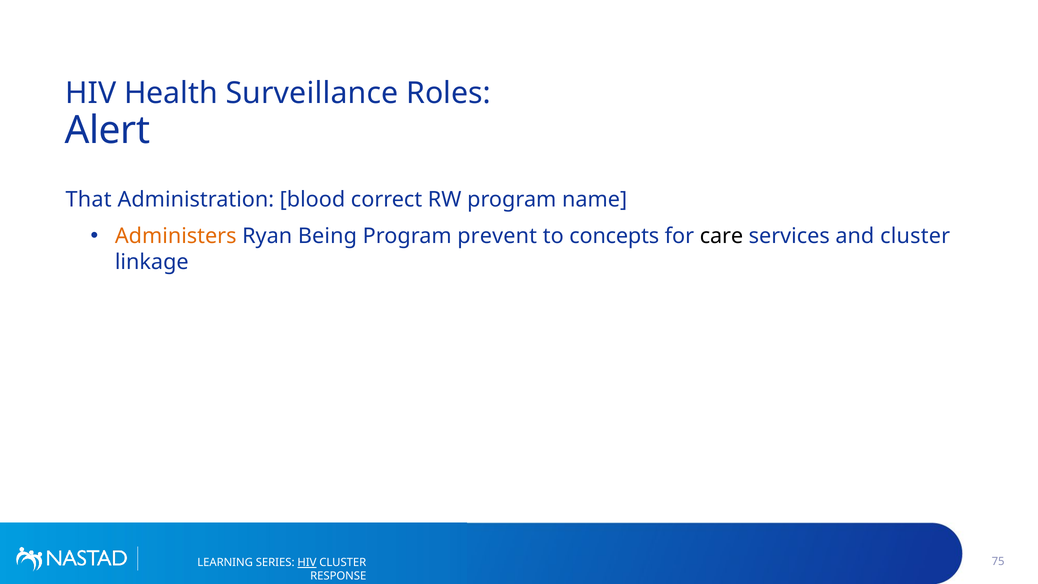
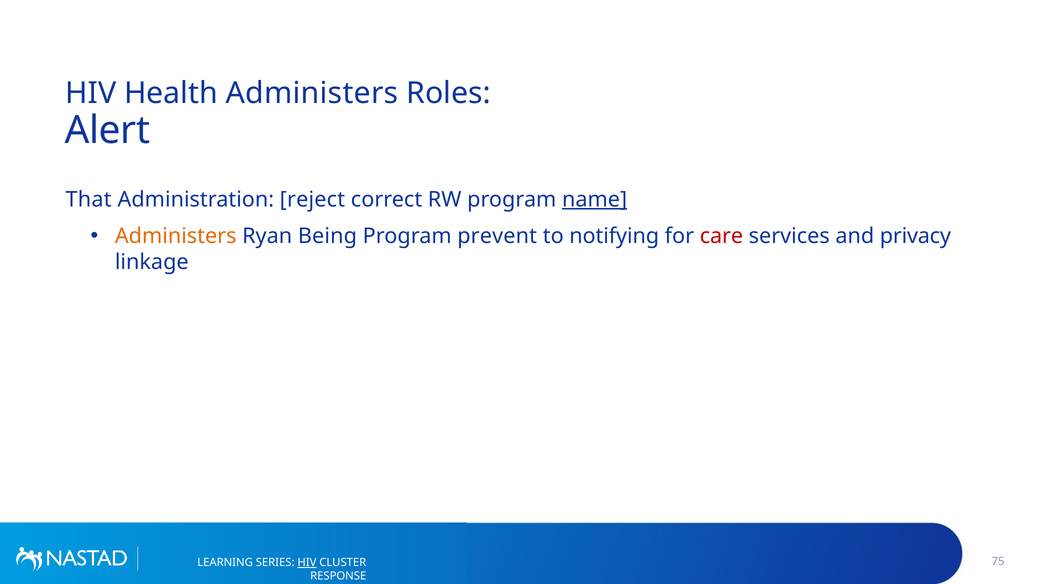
Health Surveillance: Surveillance -> Administers
blood: blood -> reject
name underline: none -> present
concepts: concepts -> notifying
care colour: black -> red
and cluster: cluster -> privacy
